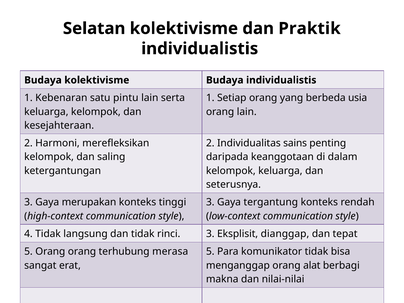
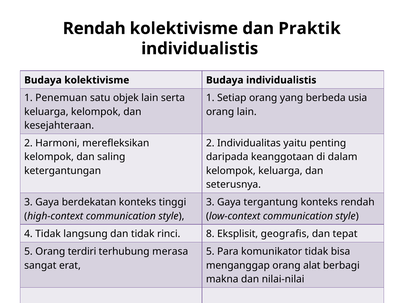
Selatan at (94, 28): Selatan -> Rendah
Kebenaran: Kebenaran -> Penemuan
pintu: pintu -> objek
sains: sains -> yaitu
merupakan: merupakan -> berdekatan
rinci 3: 3 -> 8
dianggap: dianggap -> geografis
Orang orang: orang -> terdiri
